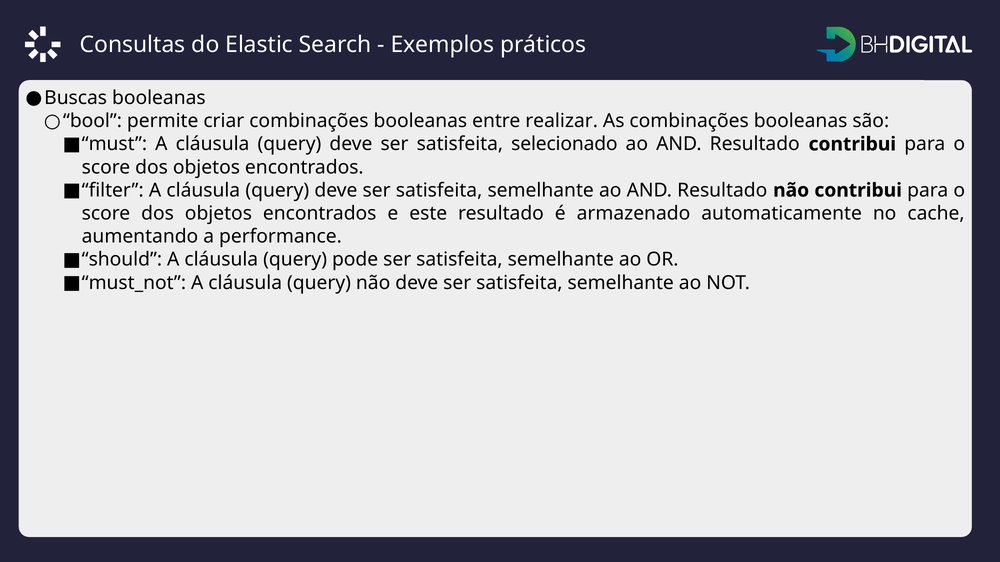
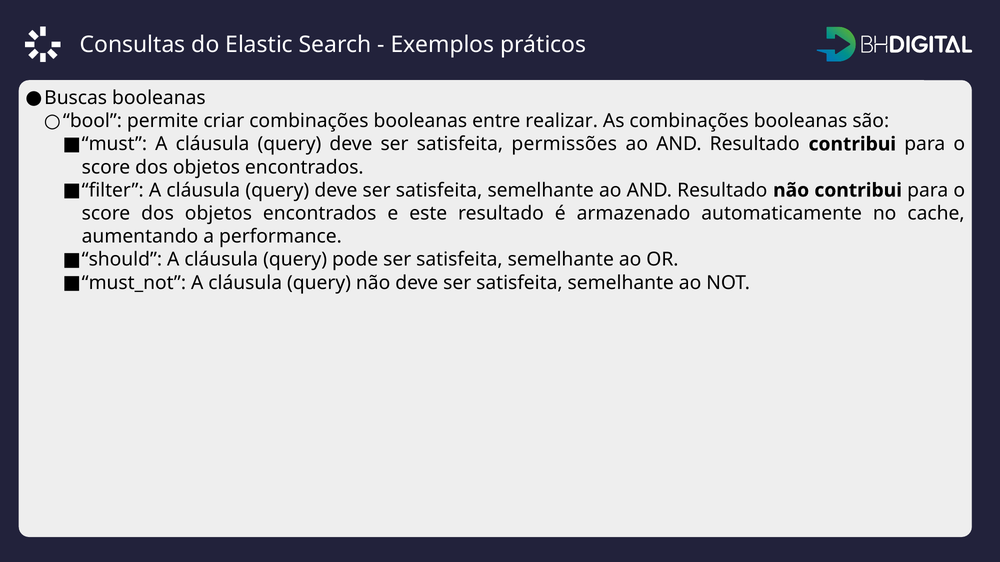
selecionado: selecionado -> permissões
